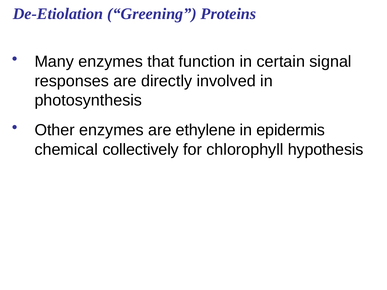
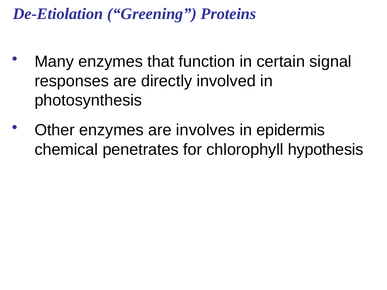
ethylene: ethylene -> involves
collectively: collectively -> penetrates
